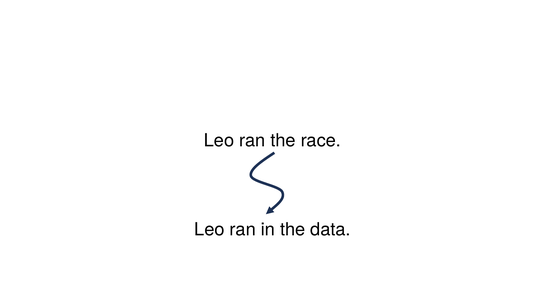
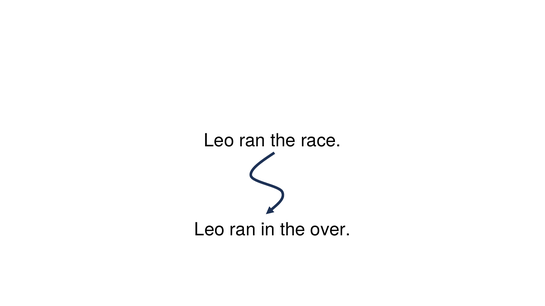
data: data -> over
